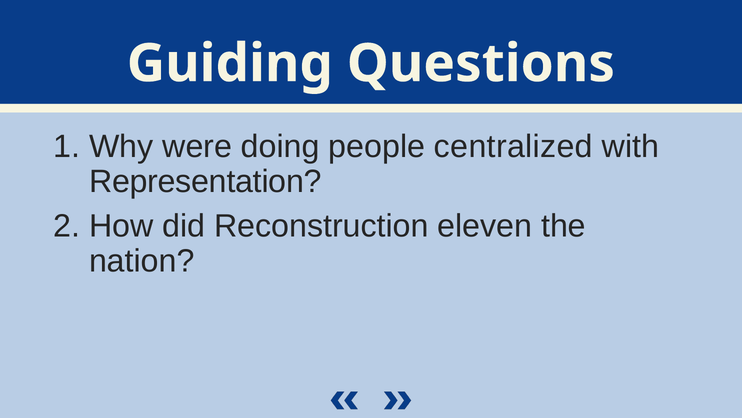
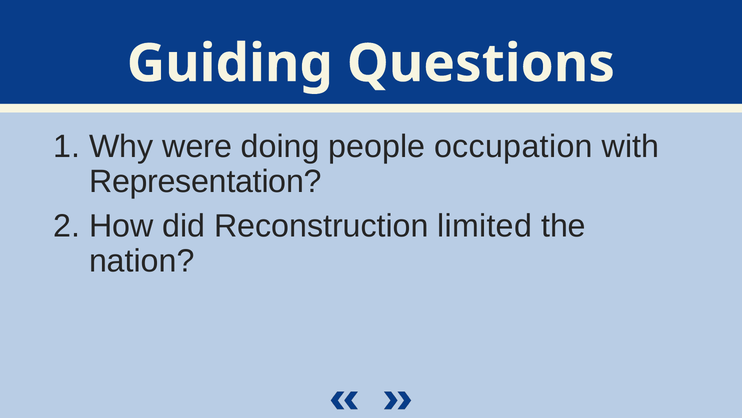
centralized: centralized -> occupation
eleven: eleven -> limited
